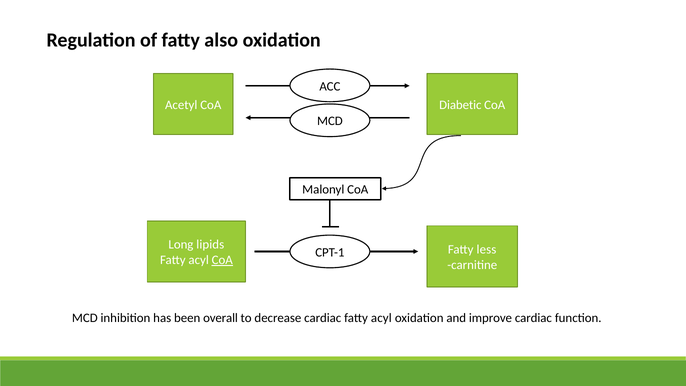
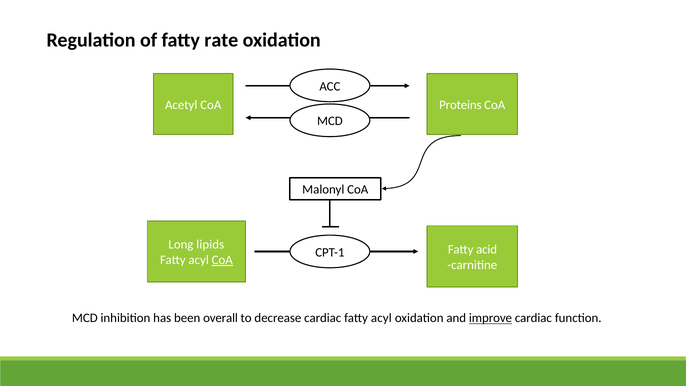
also: also -> rate
Diabetic: Diabetic -> Proteins
less: less -> acid
improve underline: none -> present
